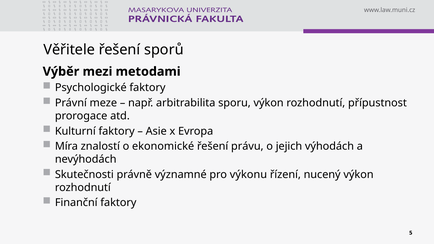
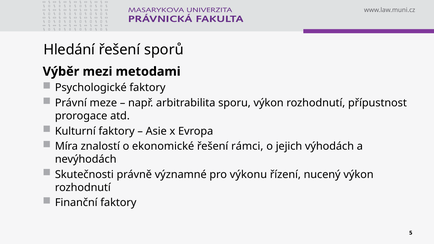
Věřitele: Věřitele -> Hledání
právu: právu -> rámci
